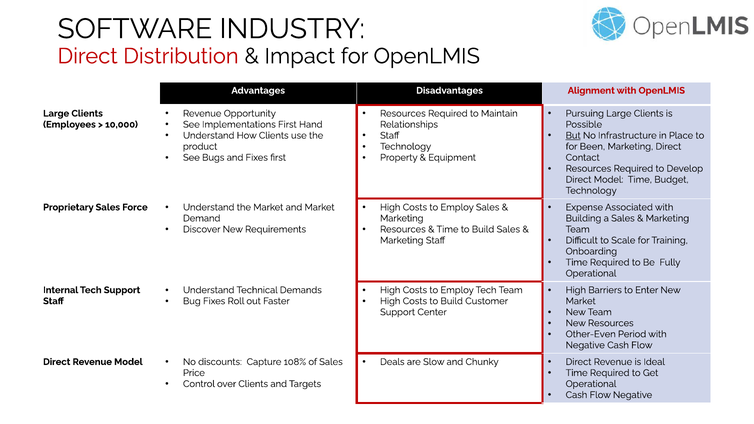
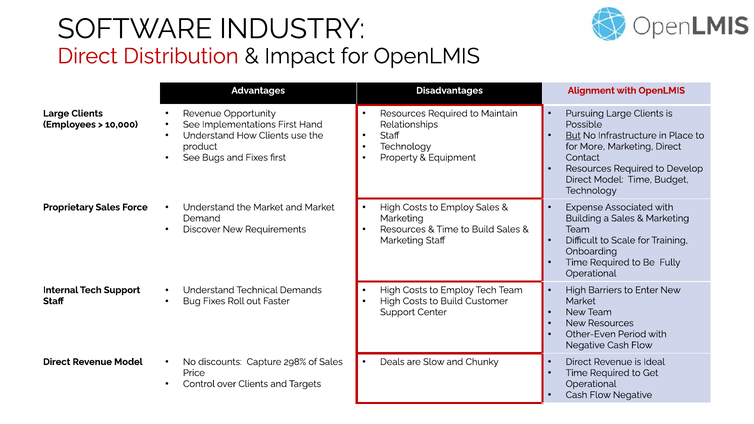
Been: Been -> More
108%: 108% -> 298%
